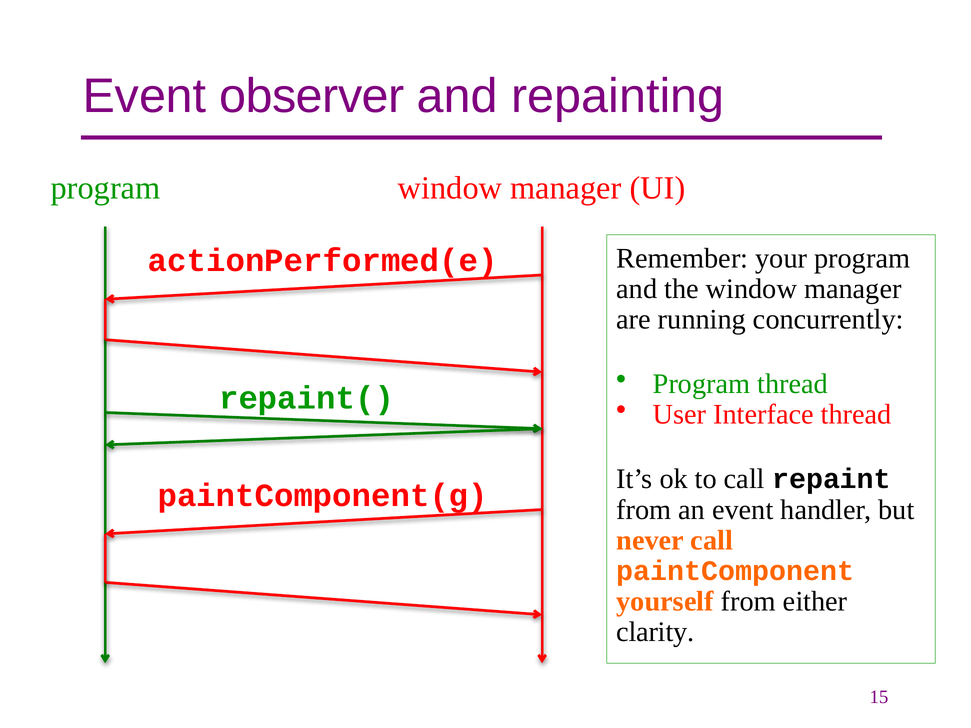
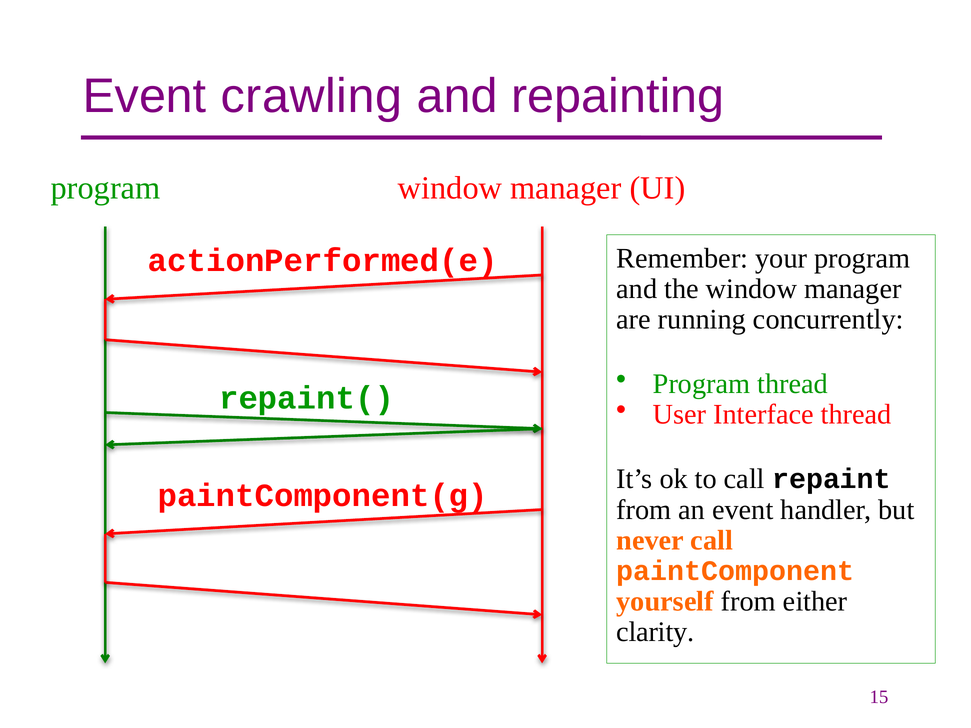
observer: observer -> crawling
